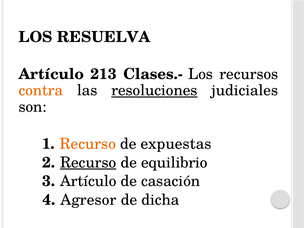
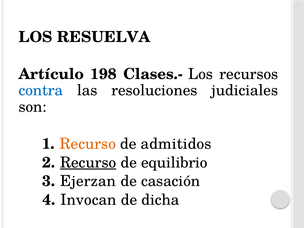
213: 213 -> 198
contra colour: orange -> blue
resoluciones underline: present -> none
expuestas: expuestas -> admitidos
3 Artículo: Artículo -> Ejerzan
Agresor: Agresor -> Invocan
